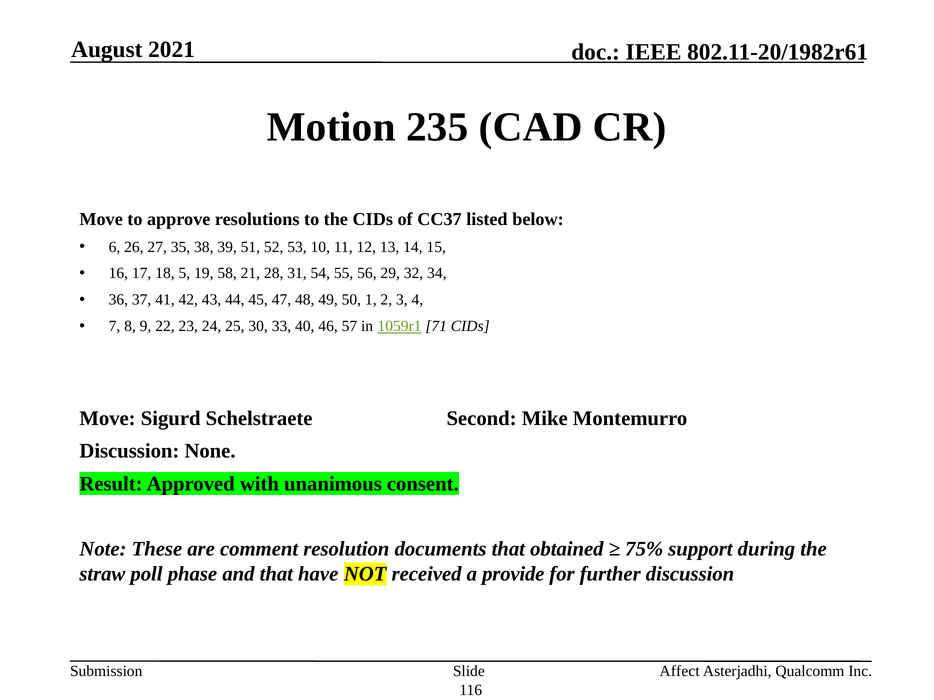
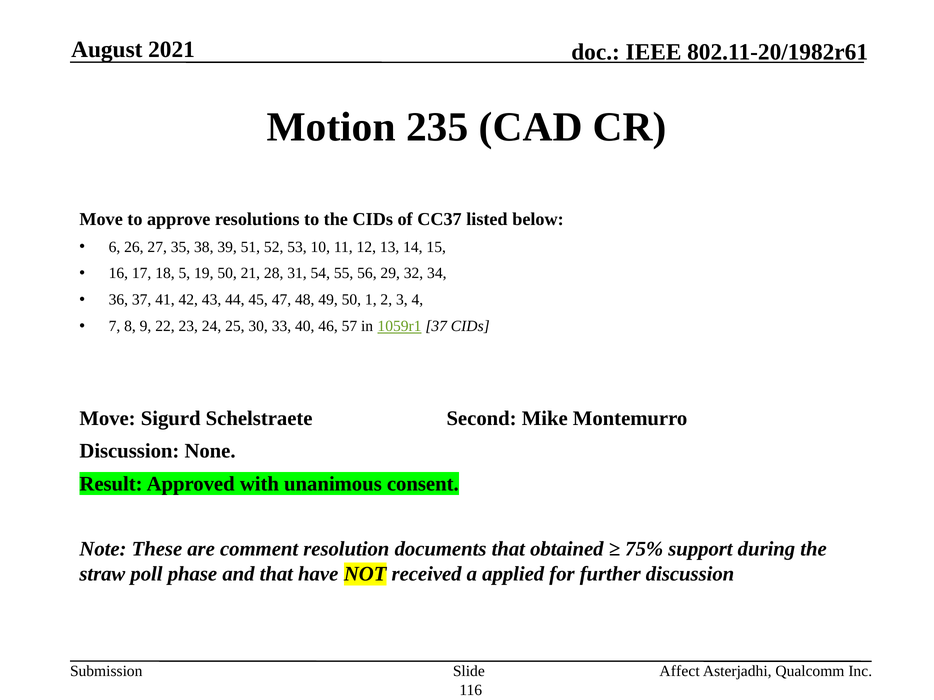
19 58: 58 -> 50
1059r1 71: 71 -> 37
provide: provide -> applied
